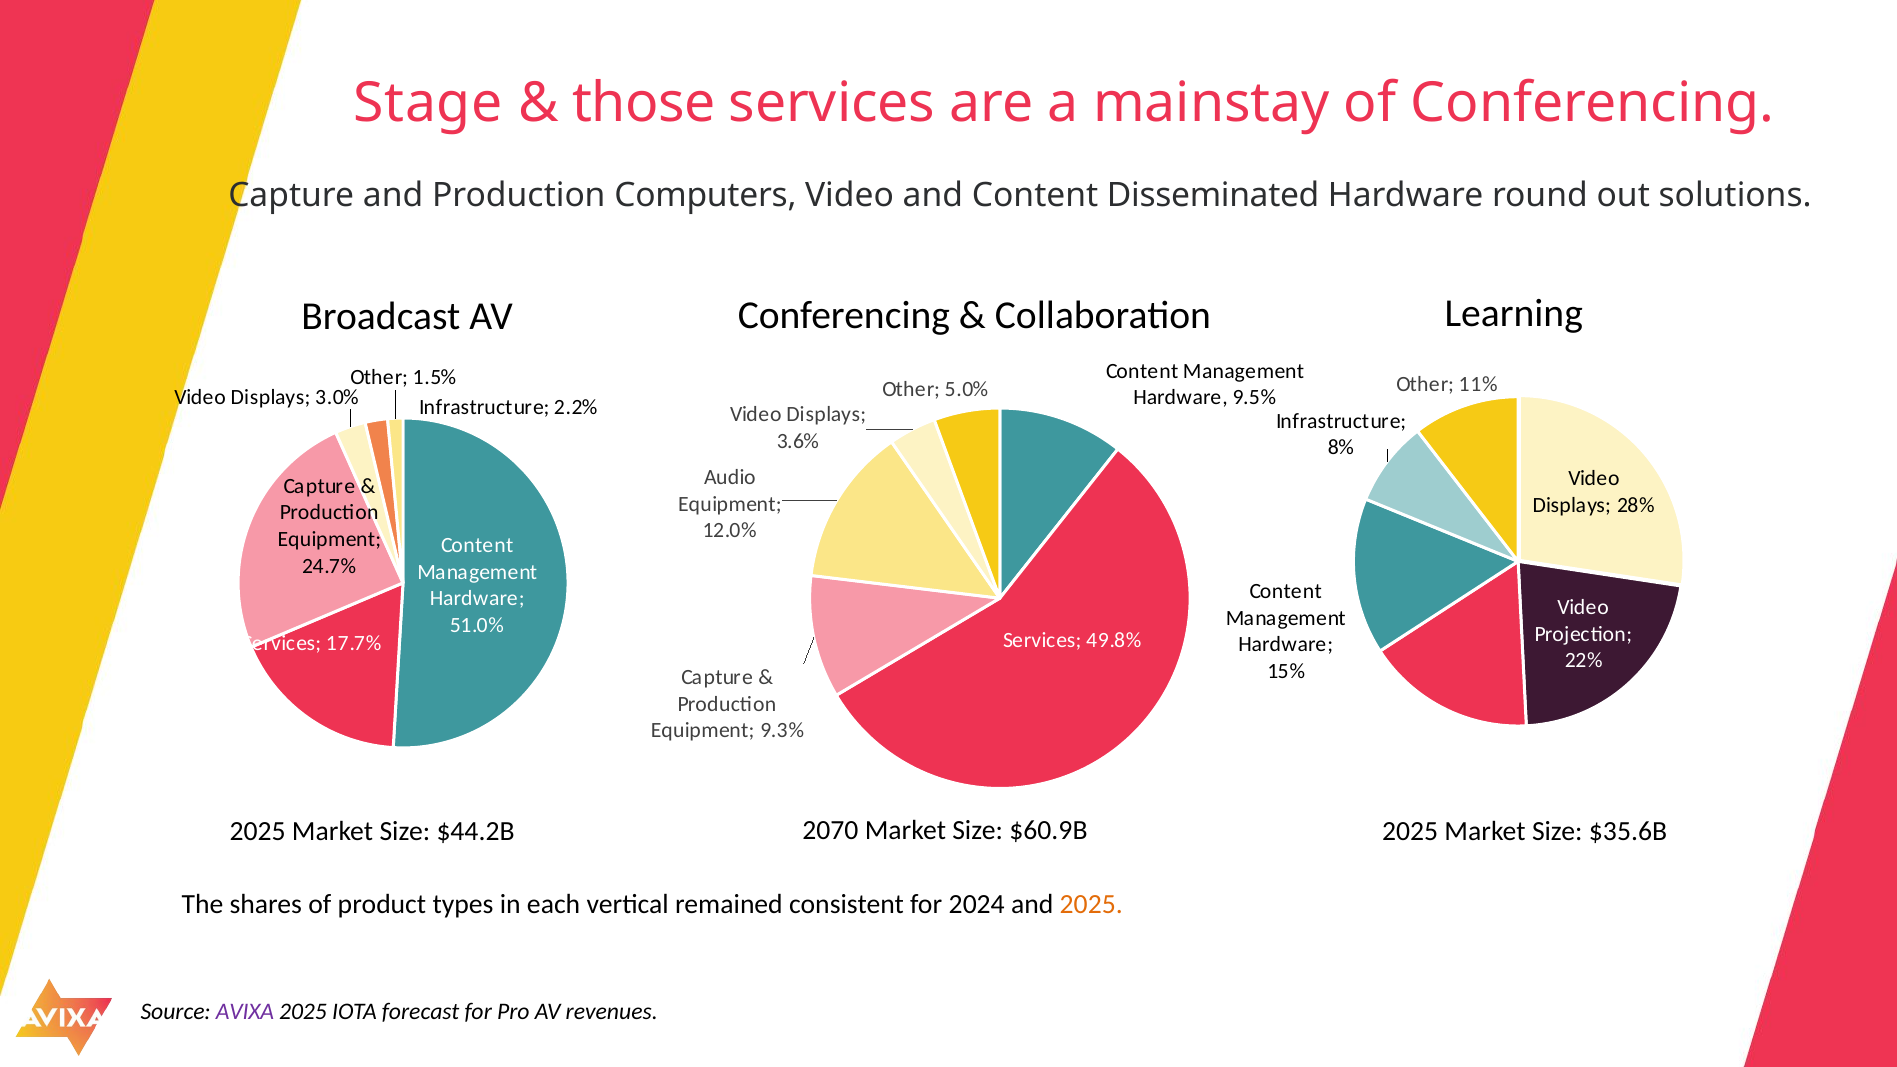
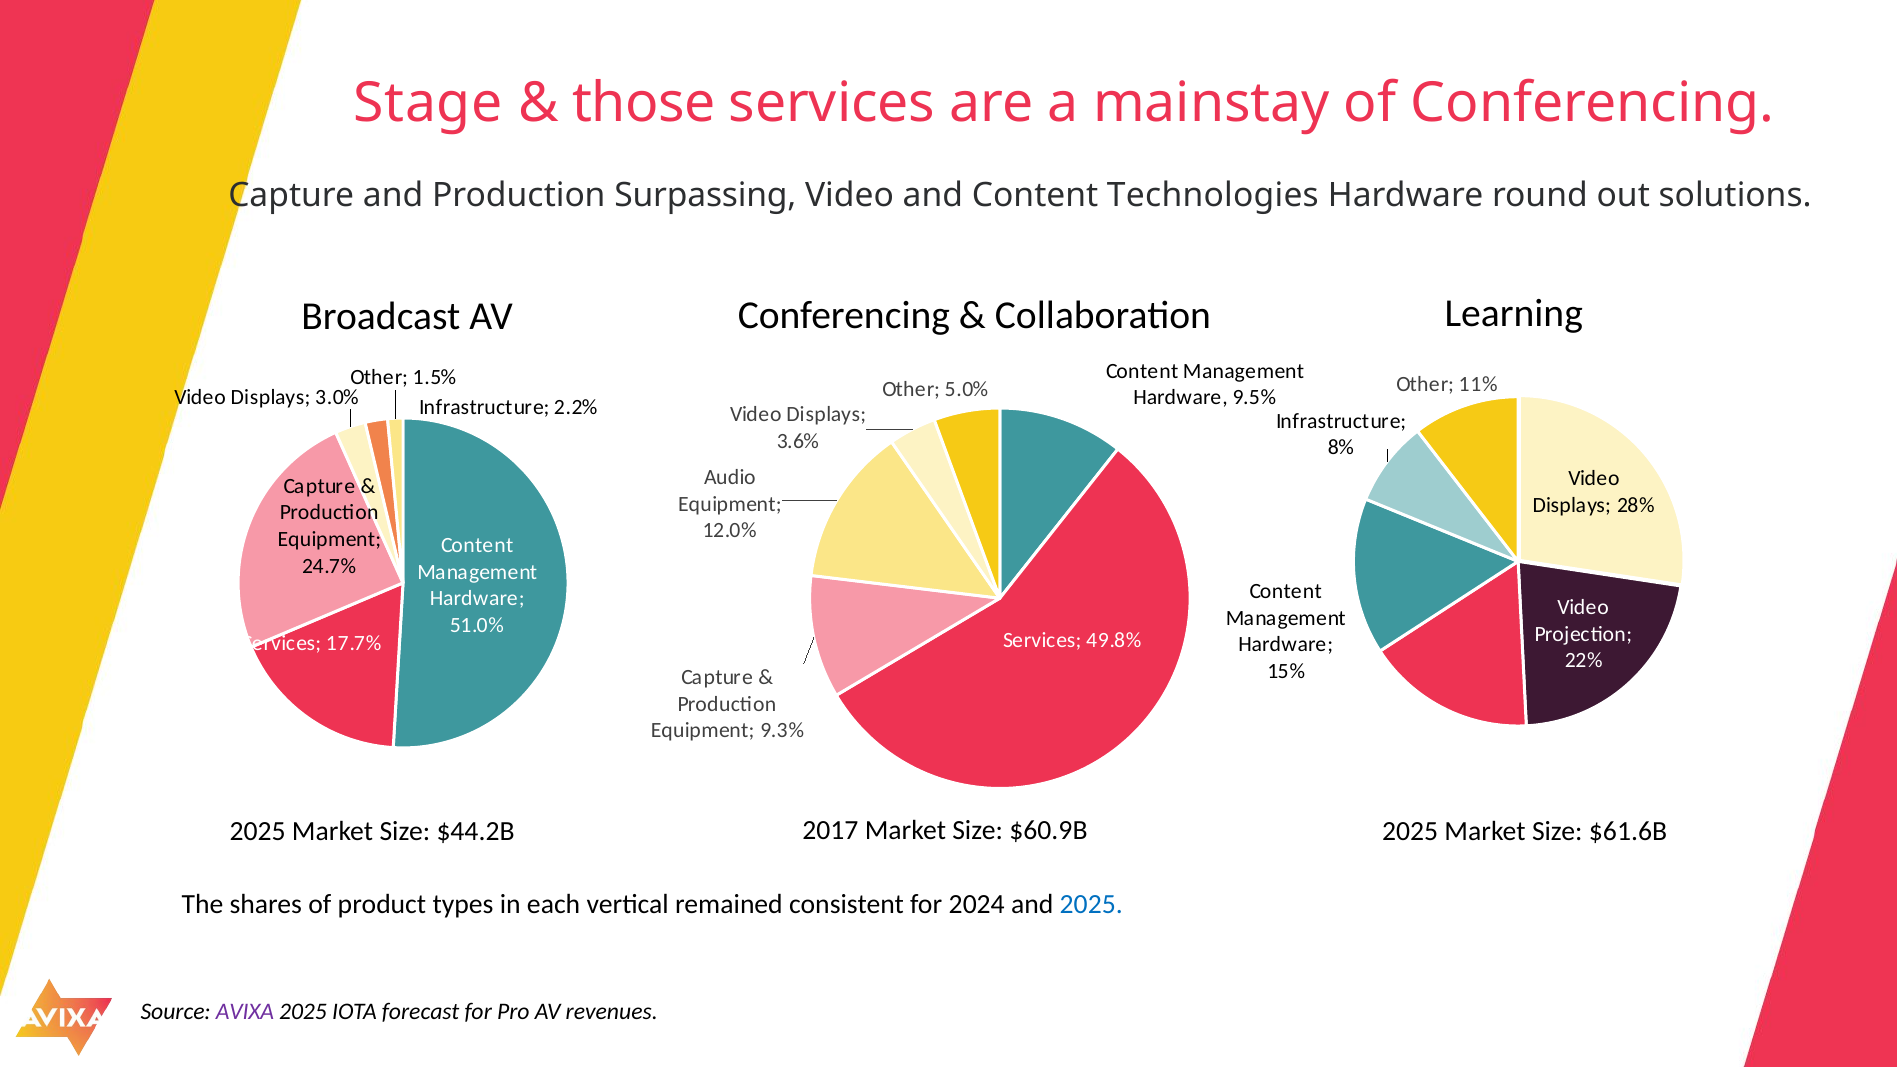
Computers: Computers -> Surpassing
Disseminated: Disseminated -> Technologies
2070: 2070 -> 2017
$35.6B: $35.6B -> $61.6B
2025 at (1091, 905) colour: orange -> blue
